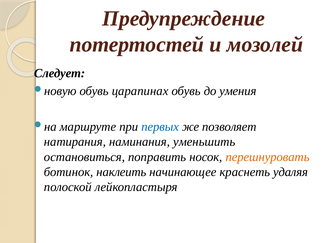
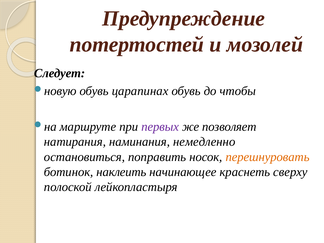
умения: умения -> чтобы
первых colour: blue -> purple
уменьшить: уменьшить -> немедленно
удаляя: удаляя -> сверху
